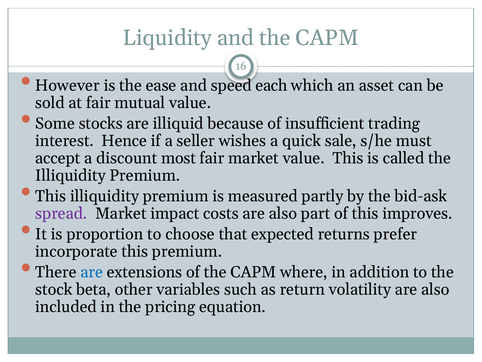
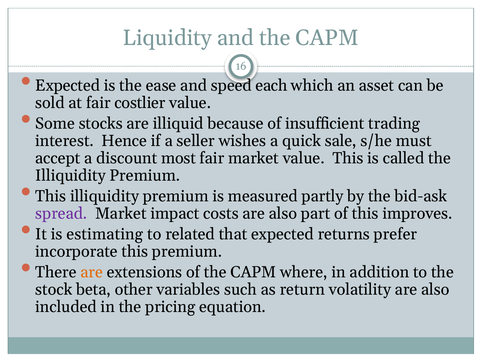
However at (68, 85): However -> Expected
mutual: mutual -> costlier
proportion: proportion -> estimating
choose: choose -> related
are at (92, 272) colour: blue -> orange
